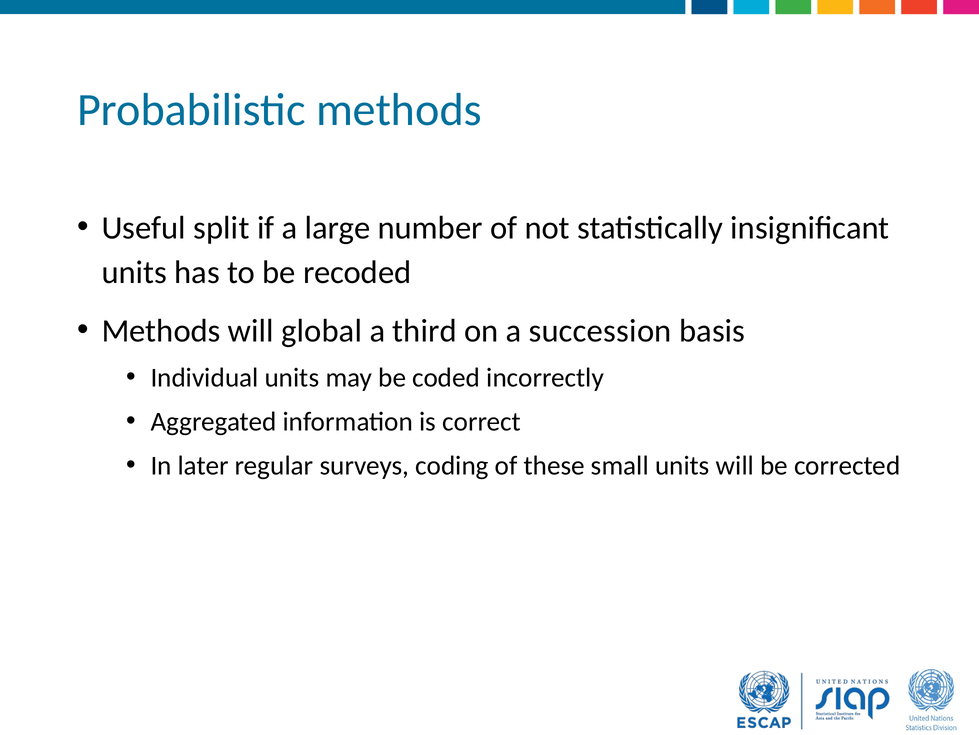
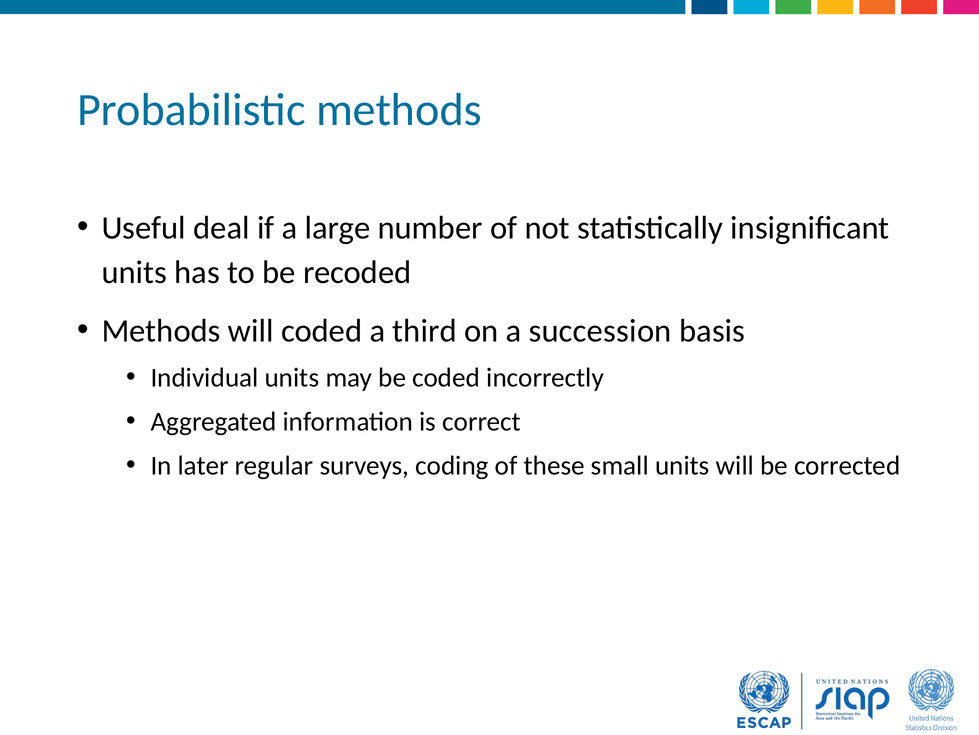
split: split -> deal
will global: global -> coded
